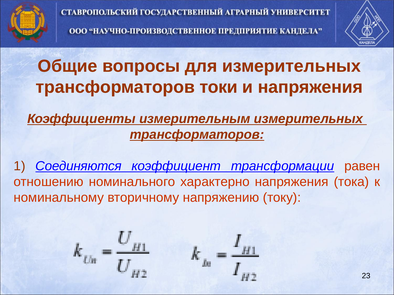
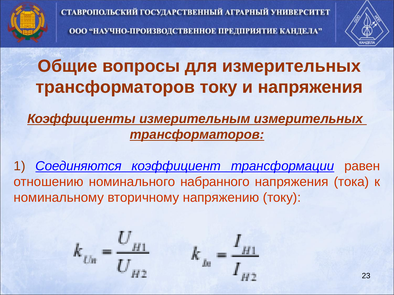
трансформаторов токи: токи -> току
характерно: характерно -> набранного
